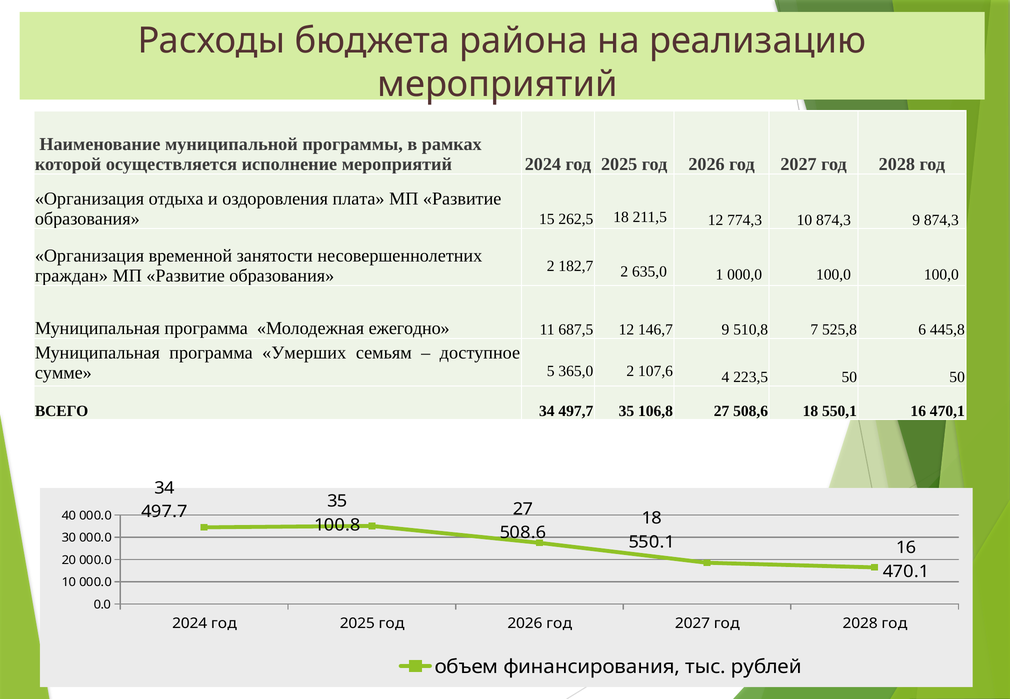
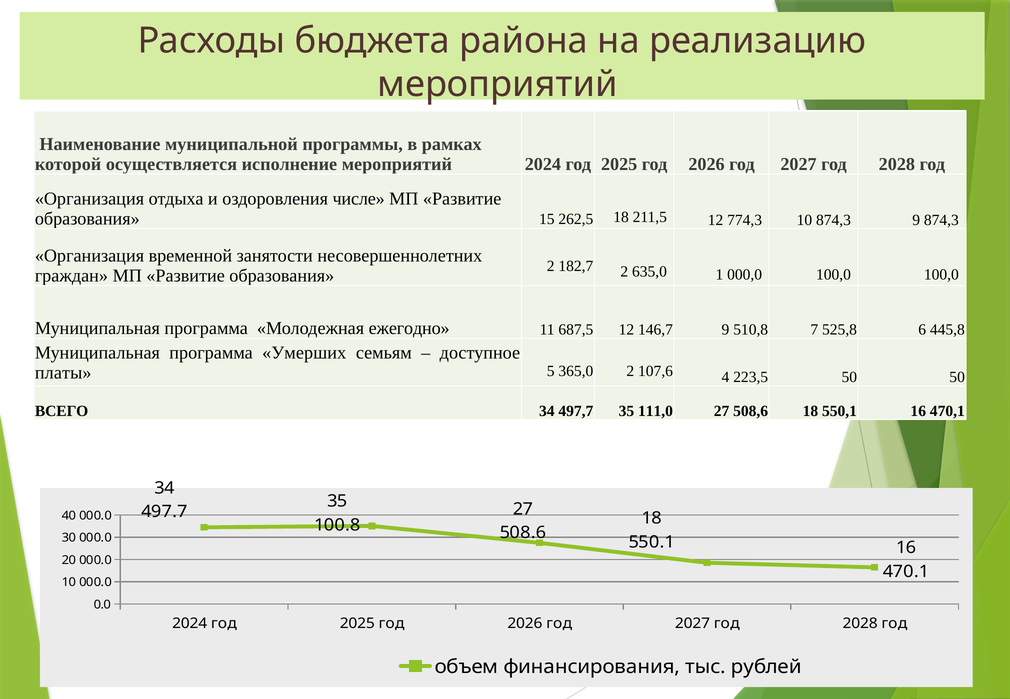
плата: плата -> числе
сумме: сумме -> платы
106,8: 106,8 -> 111,0
